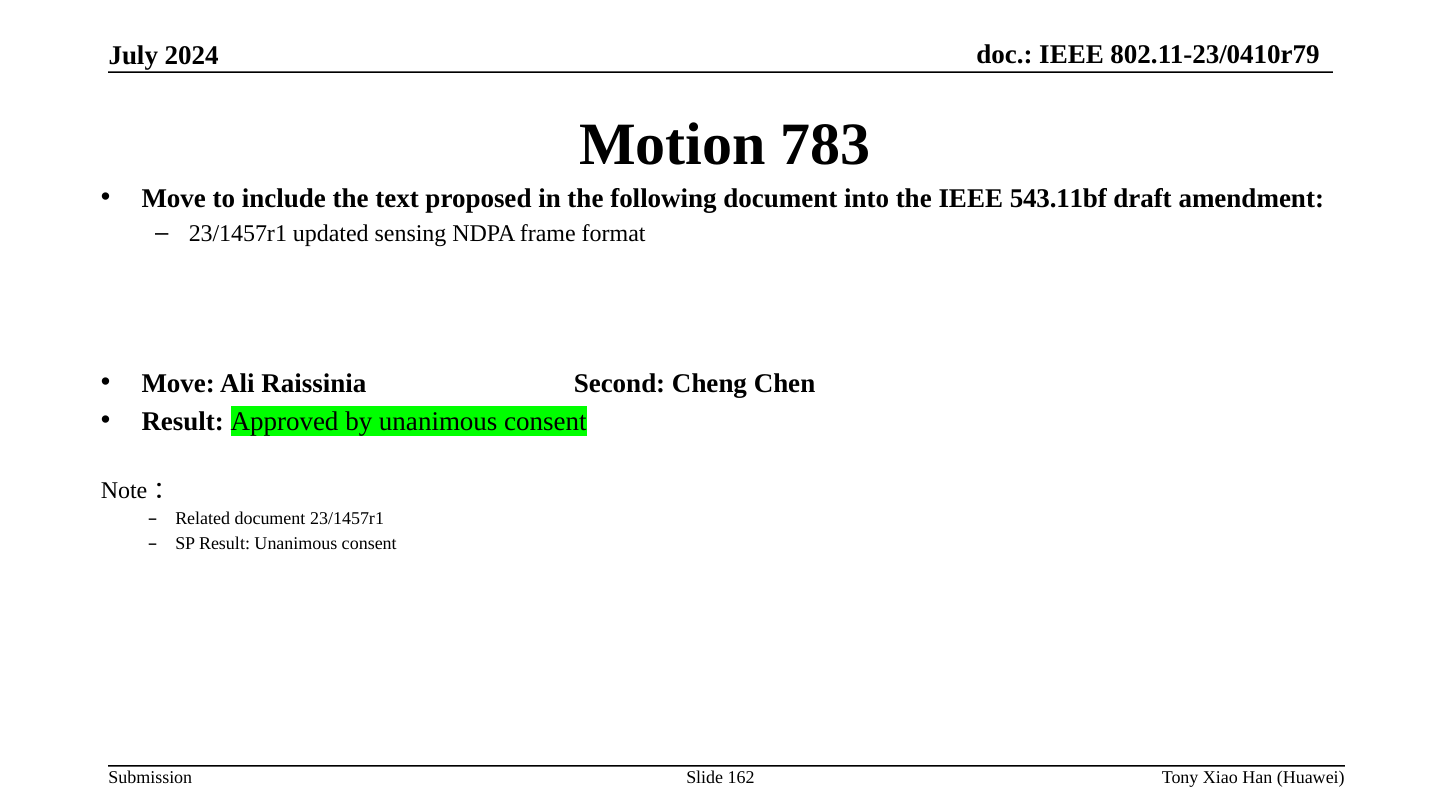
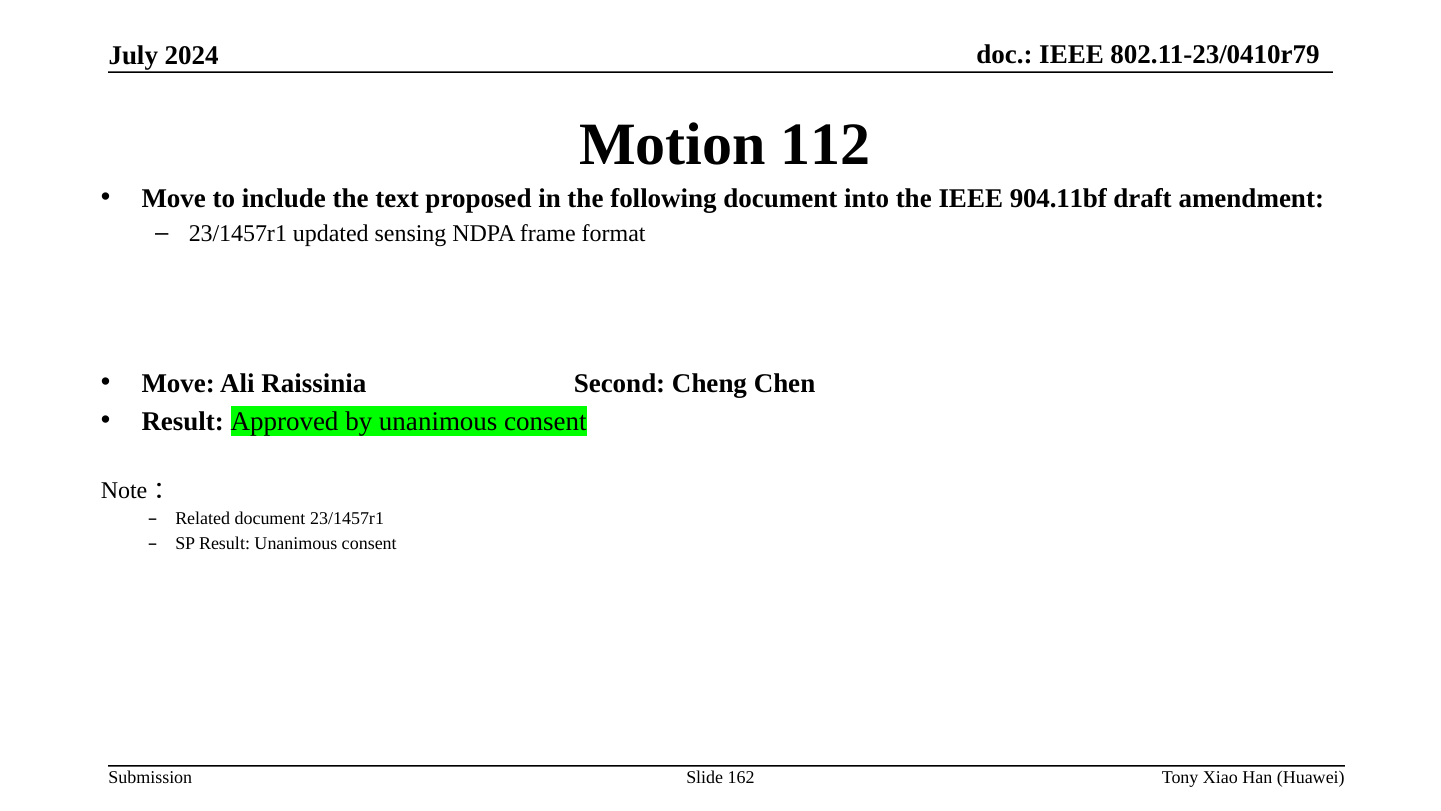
783: 783 -> 112
543.11bf: 543.11bf -> 904.11bf
